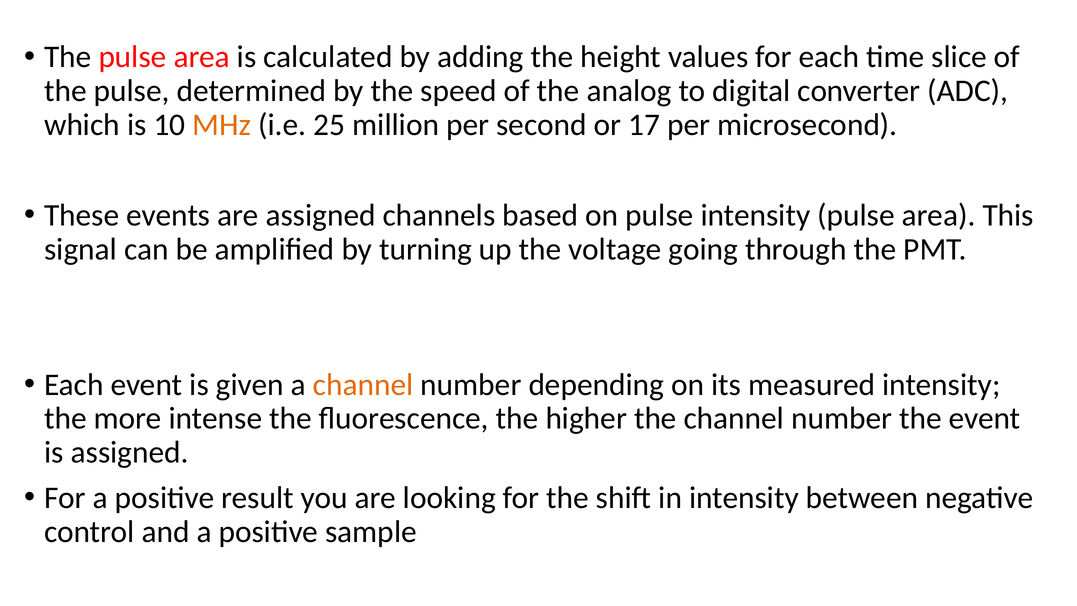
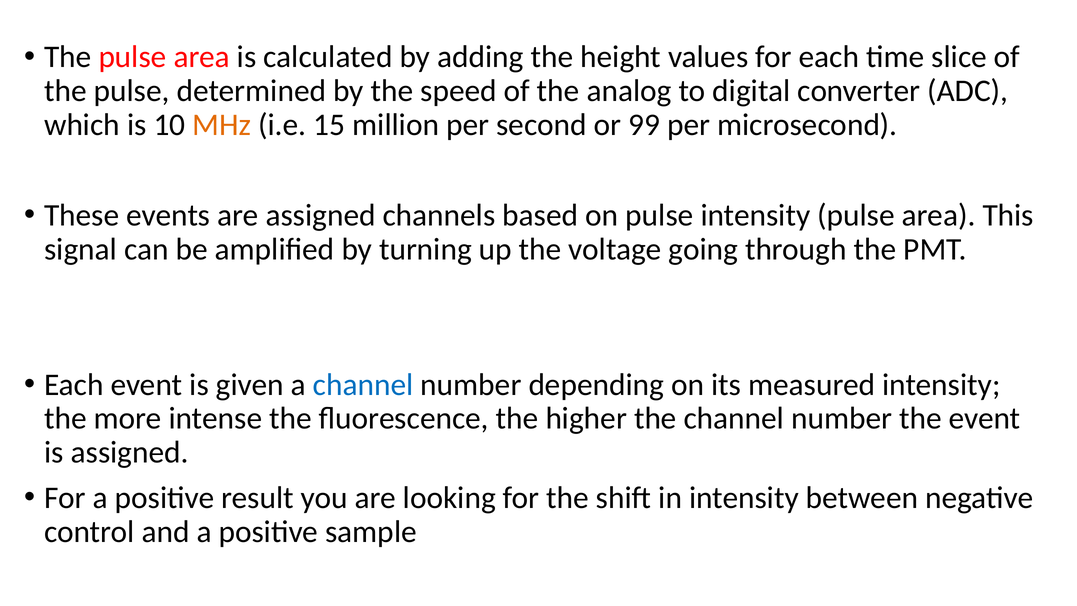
25: 25 -> 15
17: 17 -> 99
channel at (363, 385) colour: orange -> blue
